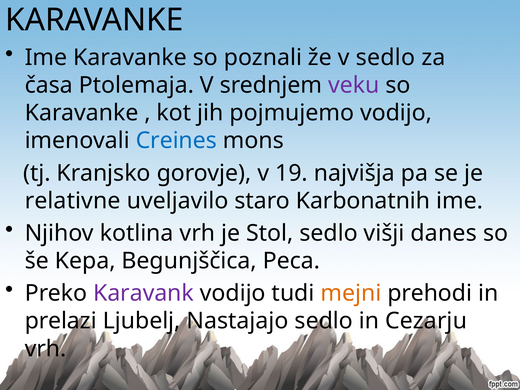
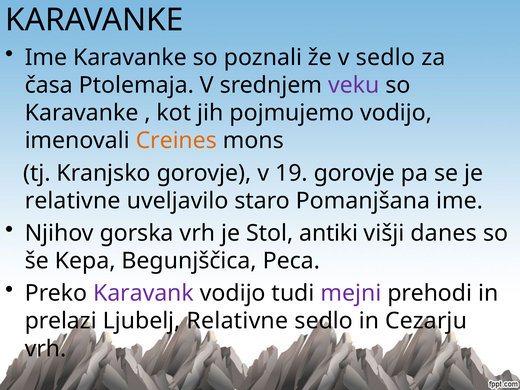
Creines colour: blue -> orange
19 najvišja: najvišja -> gorovje
Karbonatnih: Karbonatnih -> Pomanjšana
kotlina: kotlina -> gorska
Stol sedlo: sedlo -> antiki
mejni colour: orange -> purple
Ljubelj Nastajajo: Nastajajo -> Relativne
